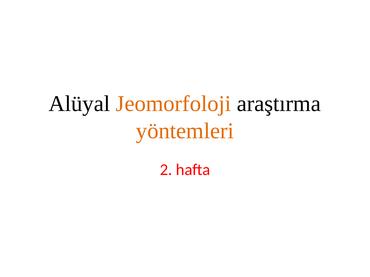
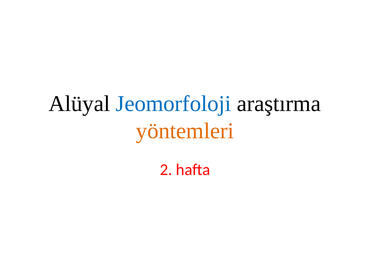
Jeomorfoloji colour: orange -> blue
